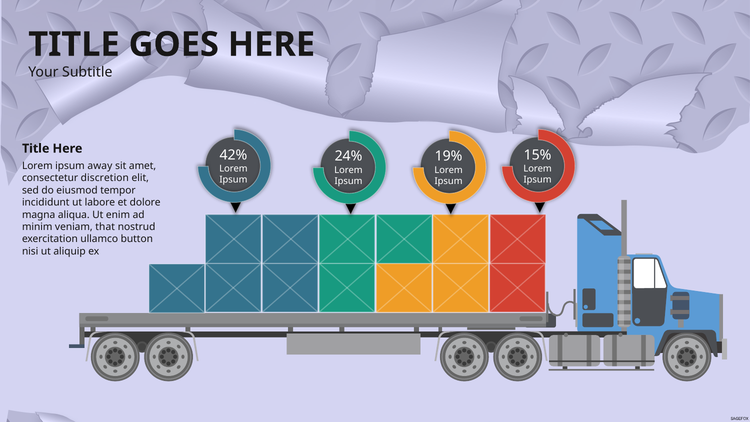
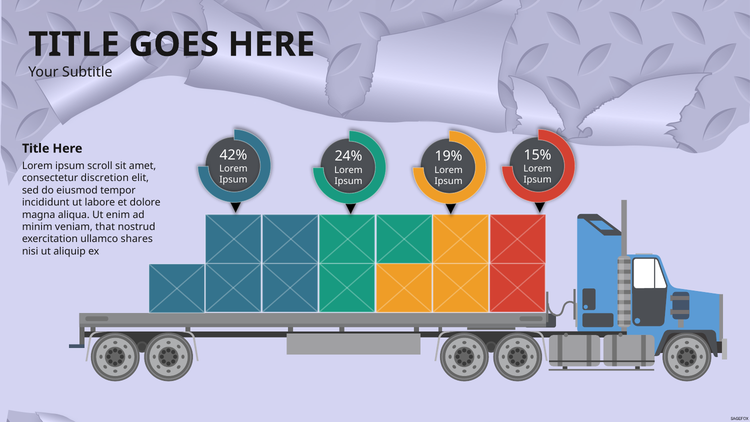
away: away -> scroll
button: button -> shares
